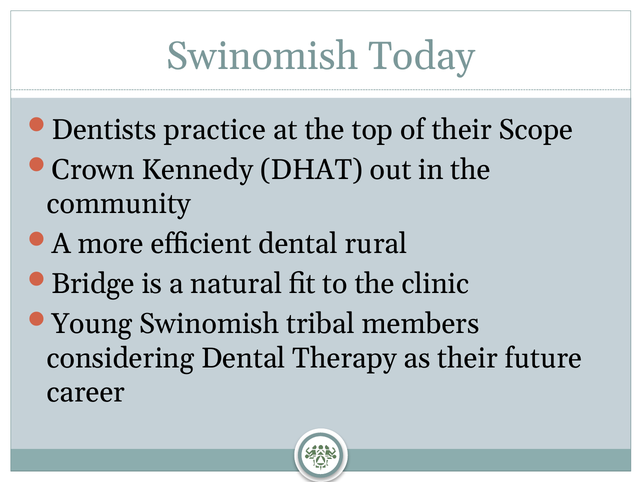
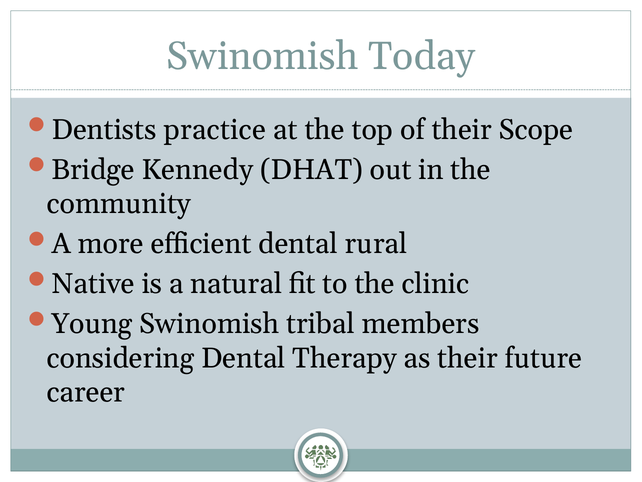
Crown: Crown -> Bridge
Bridge: Bridge -> Native
